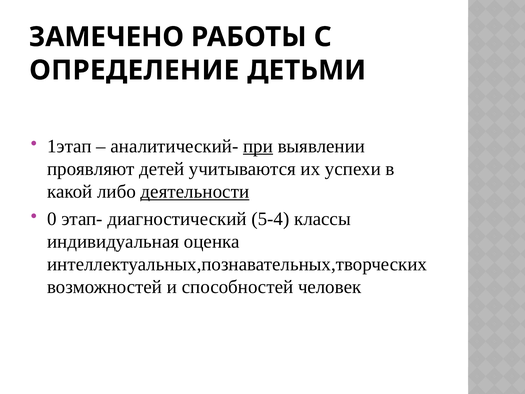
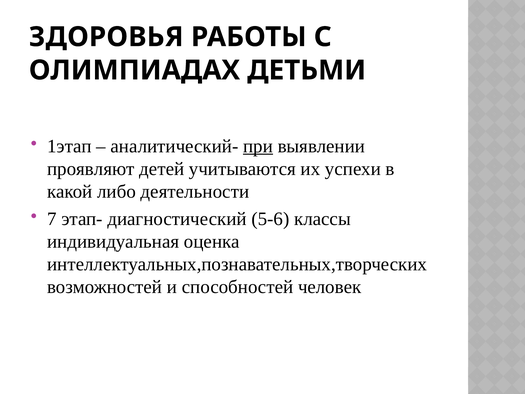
ЗАМЕЧЕНО: ЗАМЕЧЕНО -> ЗДОРОВЬЯ
ОПРЕДЕЛЕНИЕ: ОПРЕДЕЛЕНИЕ -> ОЛИМПИАДАХ
деятельности underline: present -> none
0: 0 -> 7
5-4: 5-4 -> 5-6
